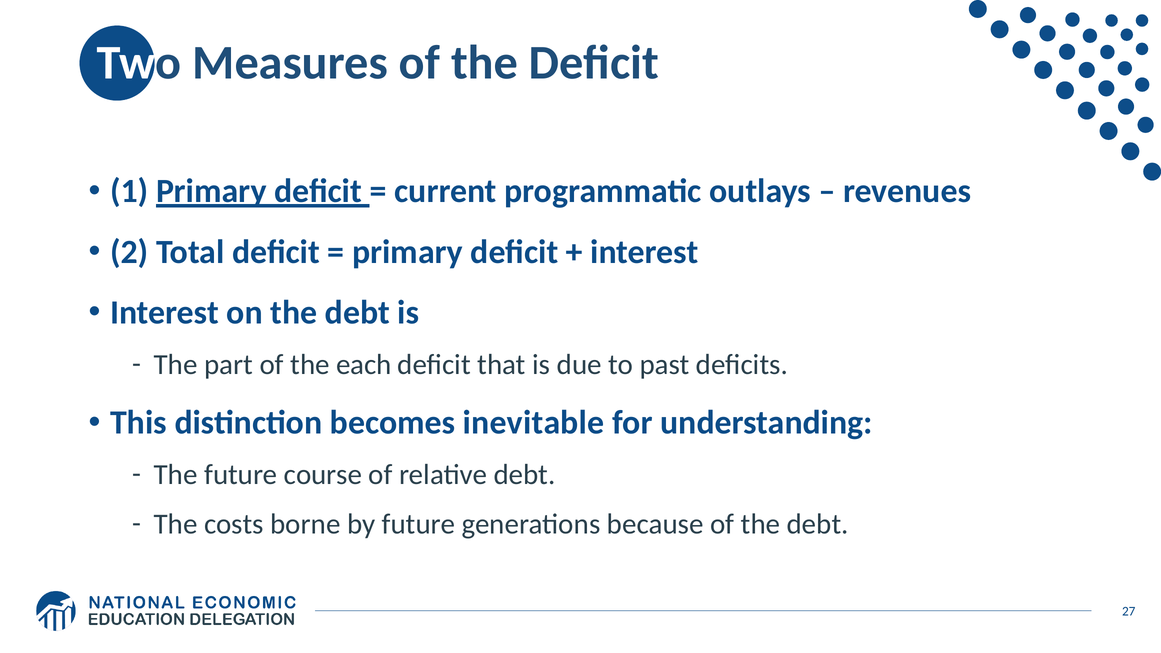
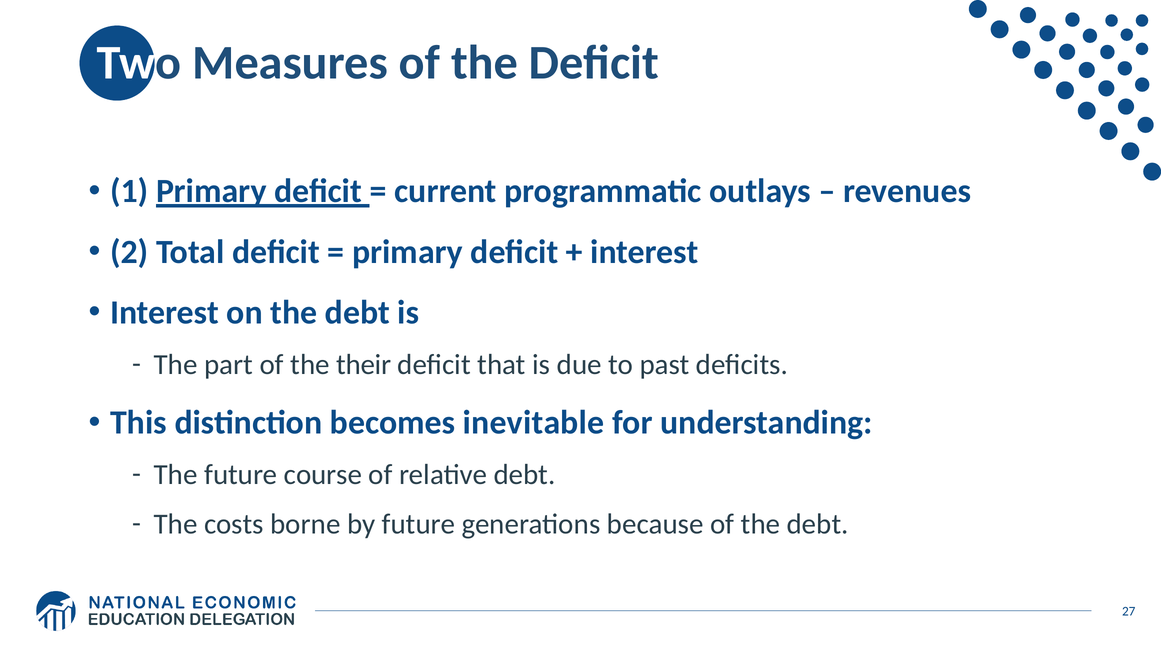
each: each -> their
